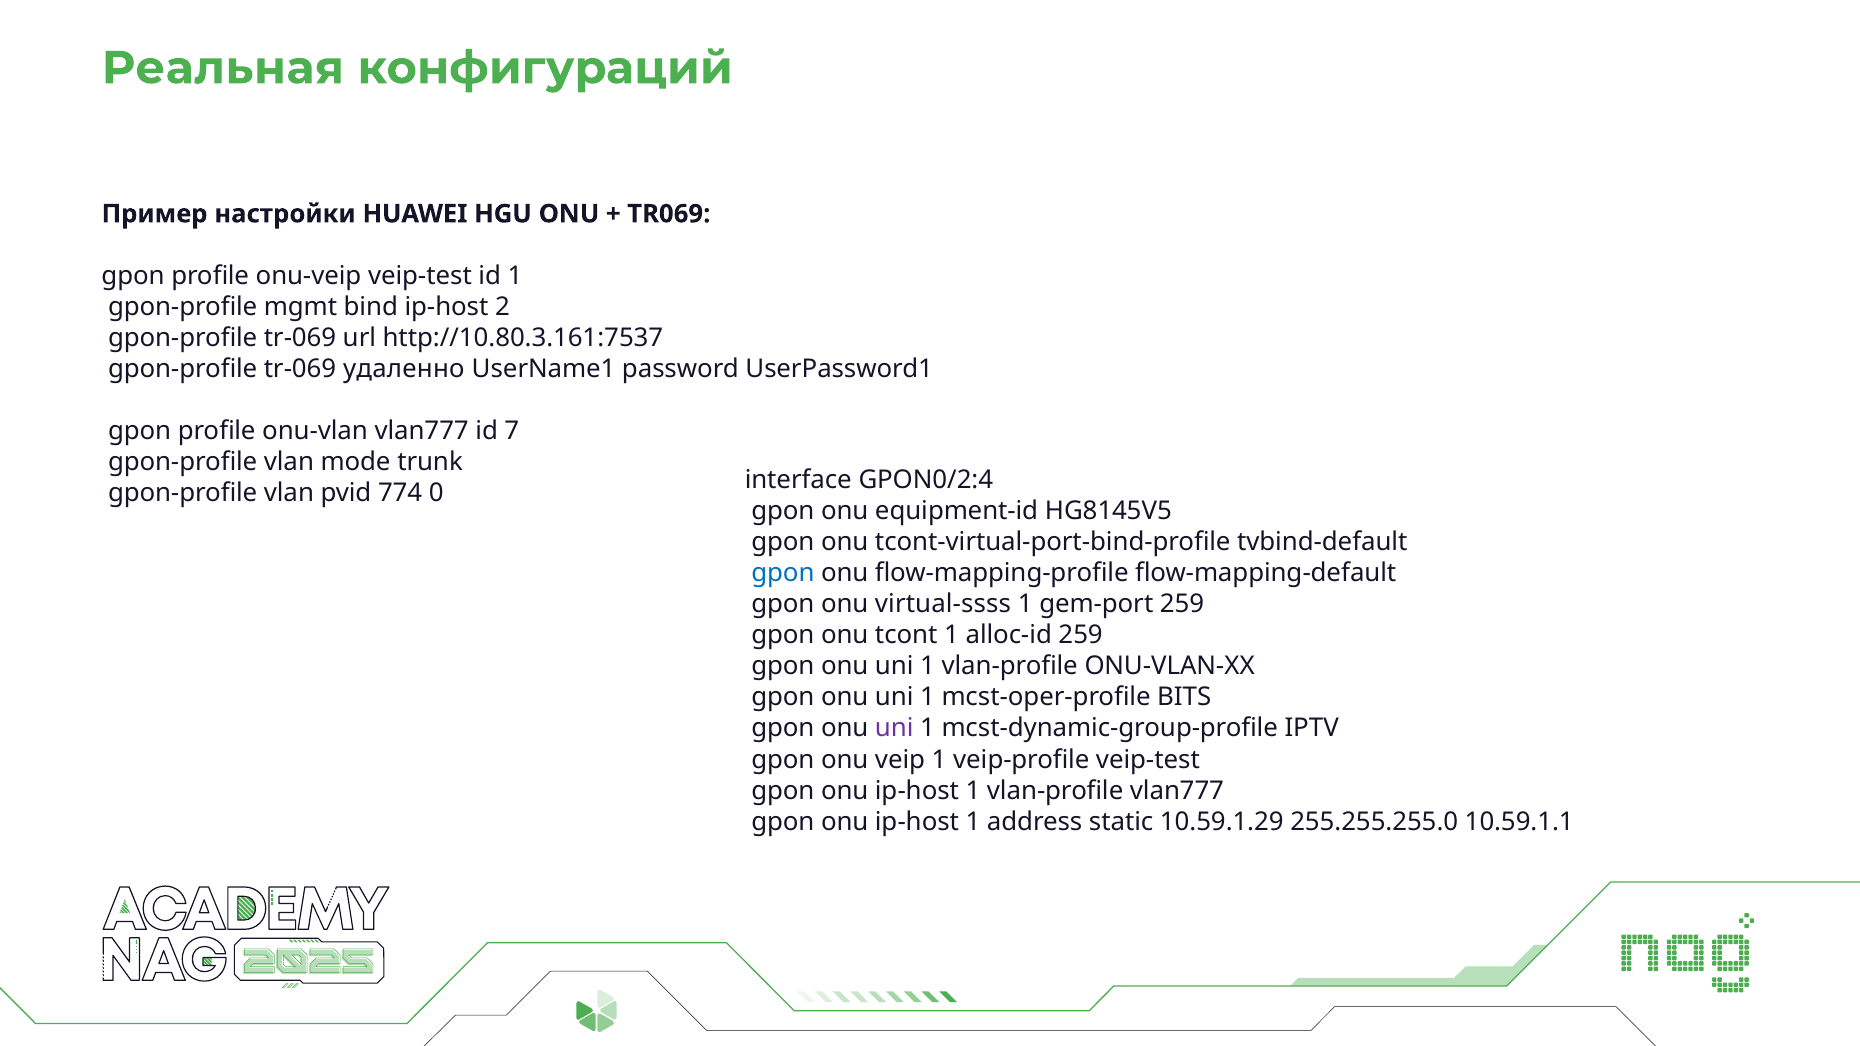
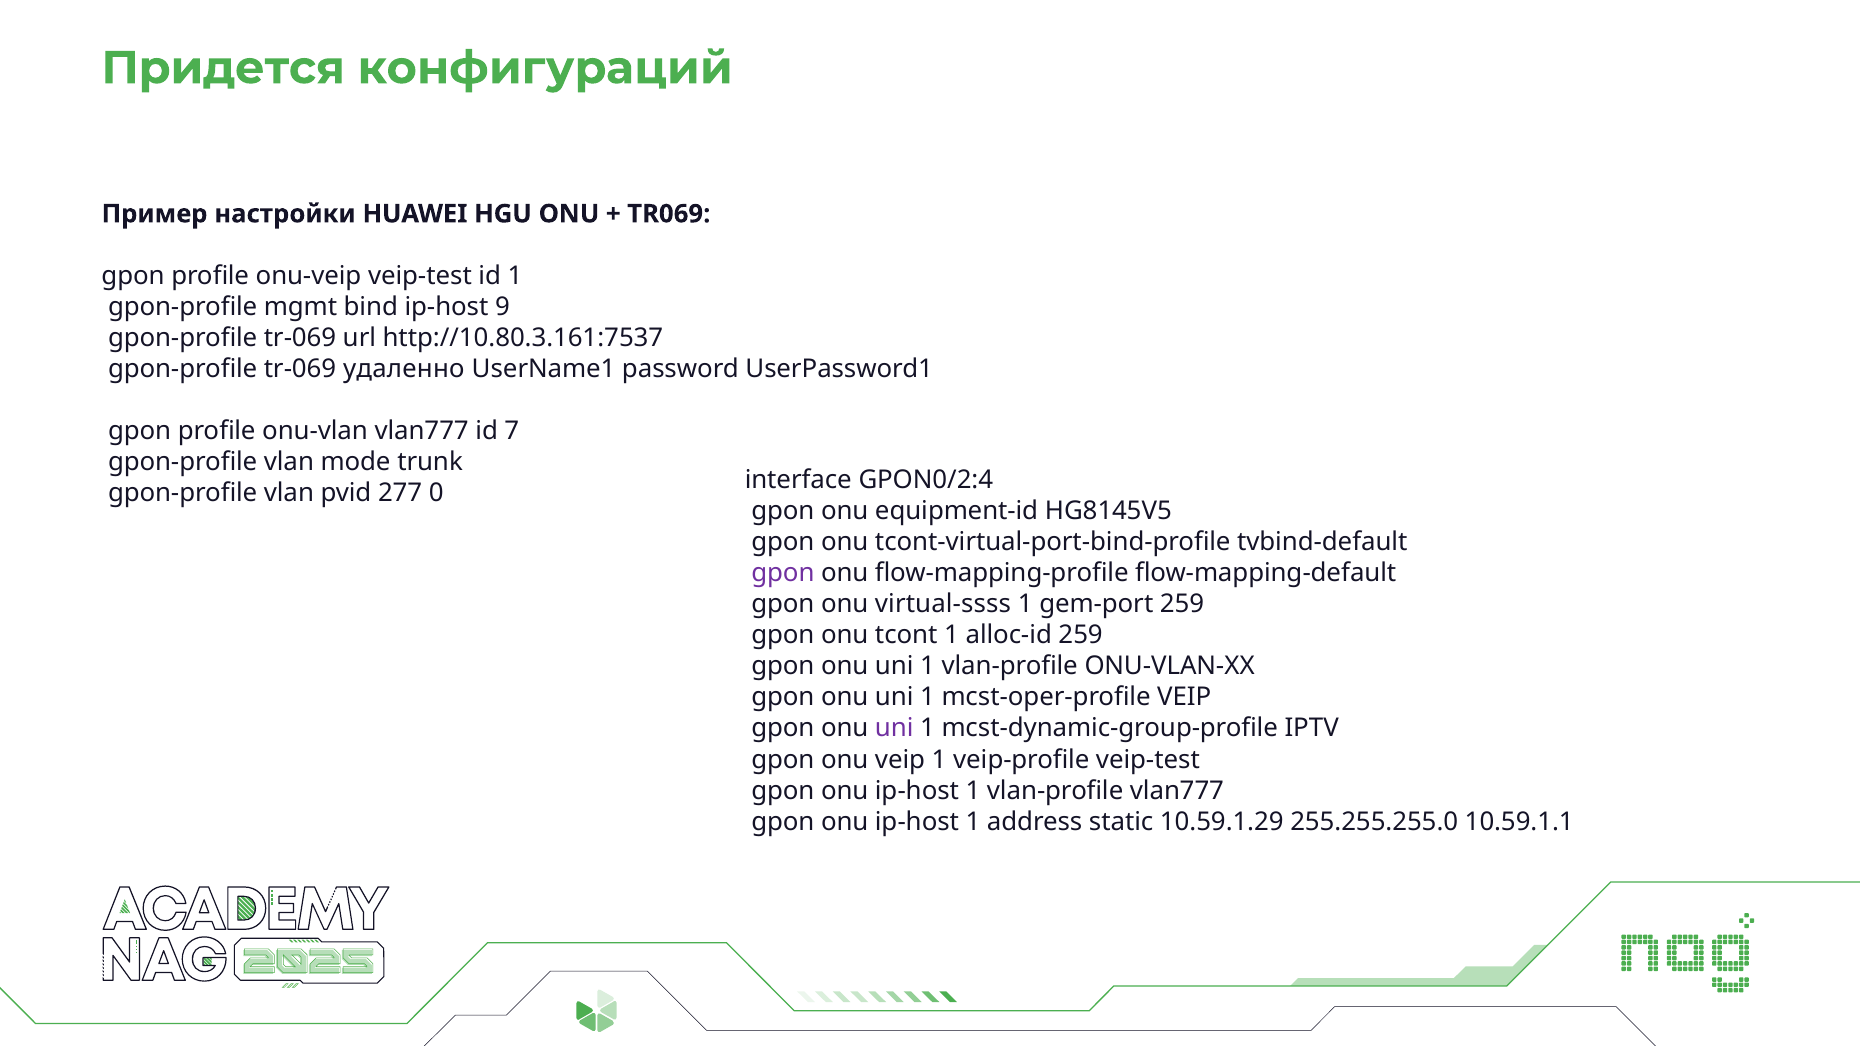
Реальная: Реальная -> Придется
2: 2 -> 9
774: 774 -> 277
gpon at (783, 573) colour: blue -> purple
mcst-oper-profile BITS: BITS -> VEIP
